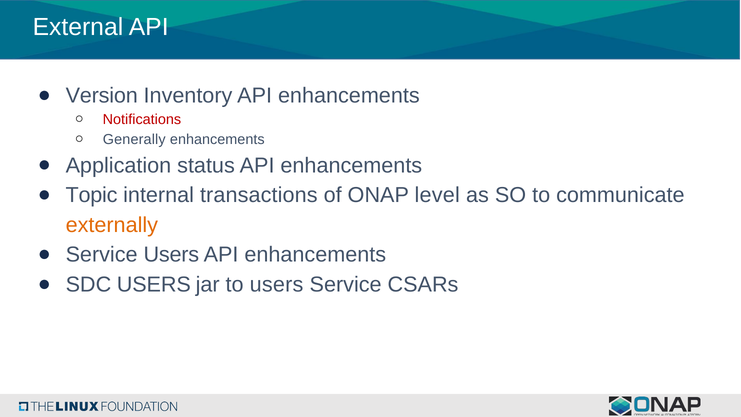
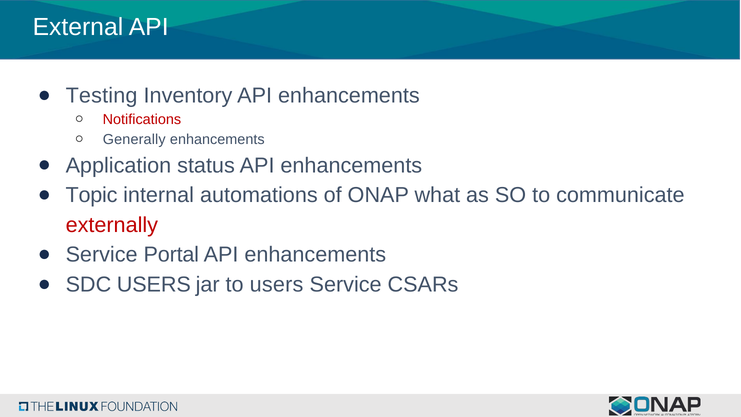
Version: Version -> Testing
transactions: transactions -> automations
level: level -> what
externally colour: orange -> red
Service Users: Users -> Portal
